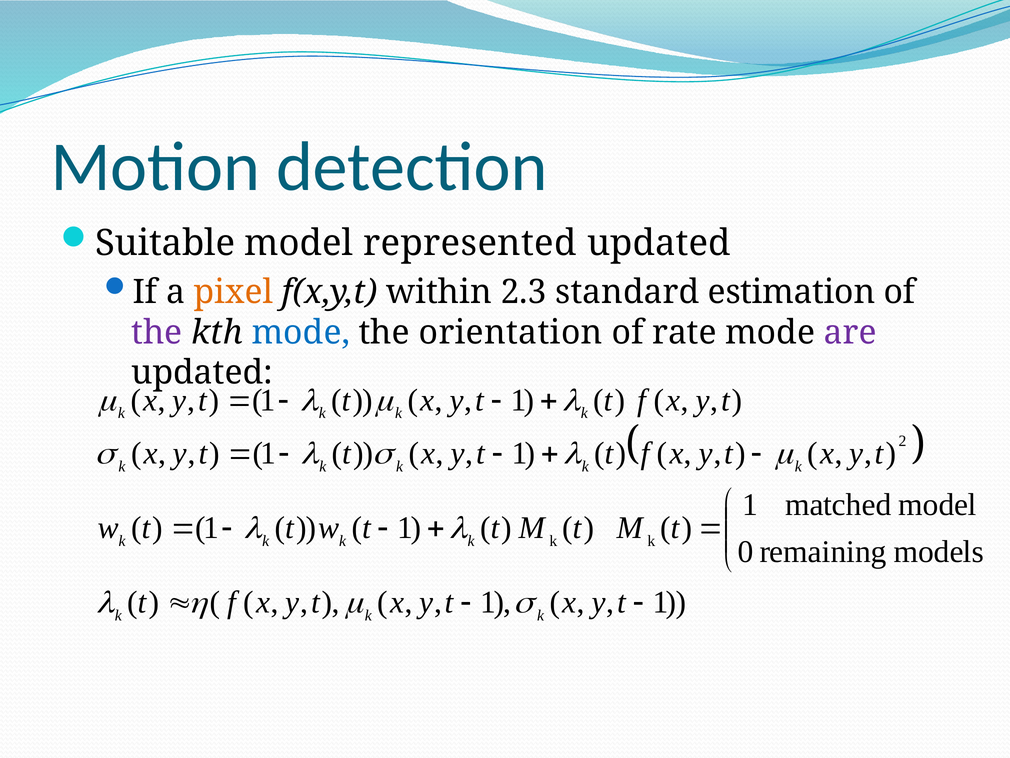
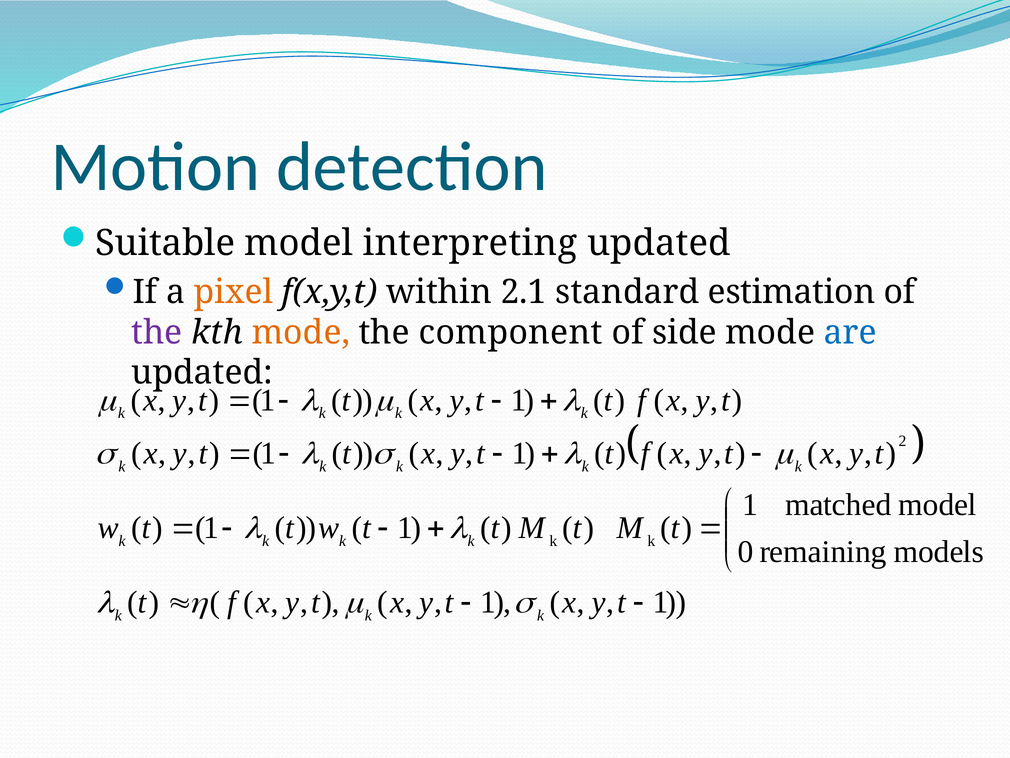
represented: represented -> interpreting
2.3: 2.3 -> 2.1
mode at (301, 332) colour: blue -> orange
orientation: orientation -> component
rate: rate -> side
are colour: purple -> blue
